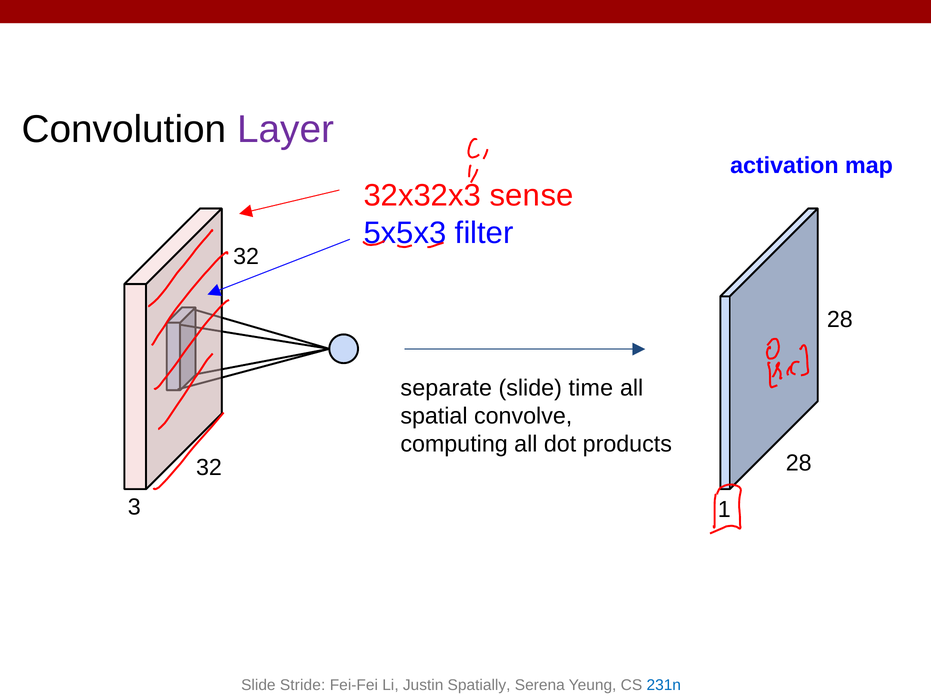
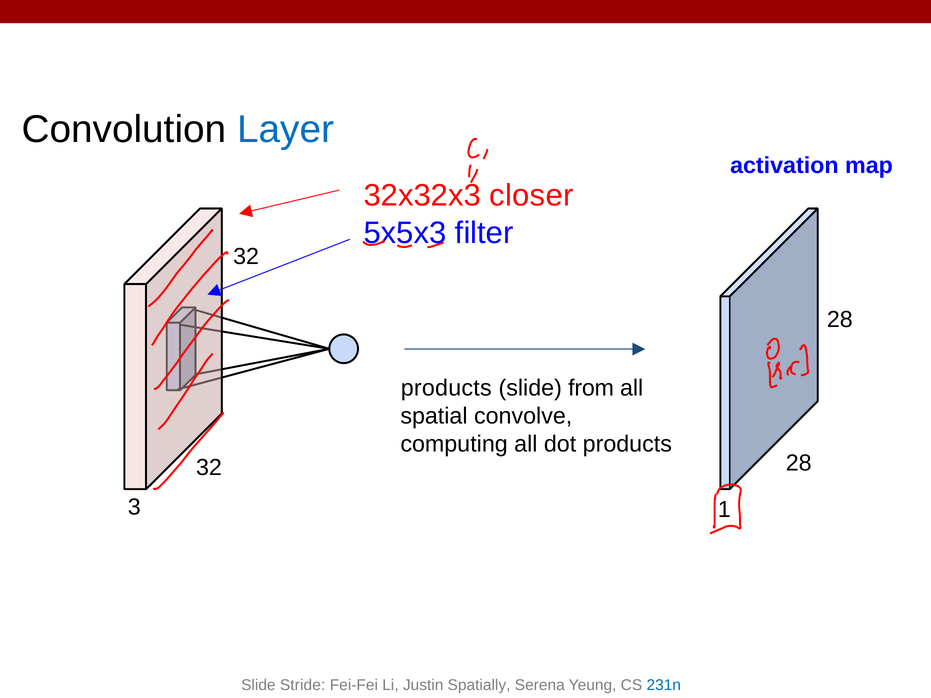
Layer colour: purple -> blue
sense: sense -> closer
separate at (446, 388): separate -> products
time: time -> from
